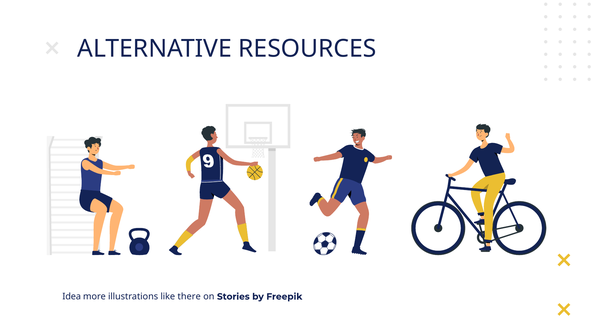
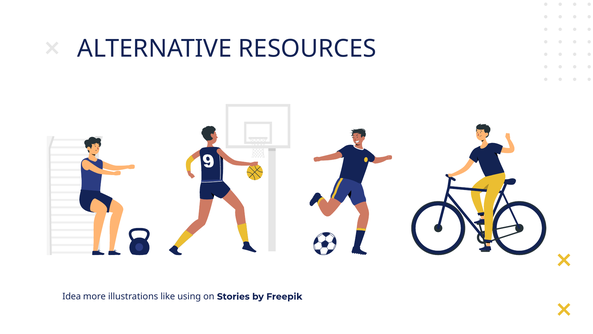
there: there -> using
